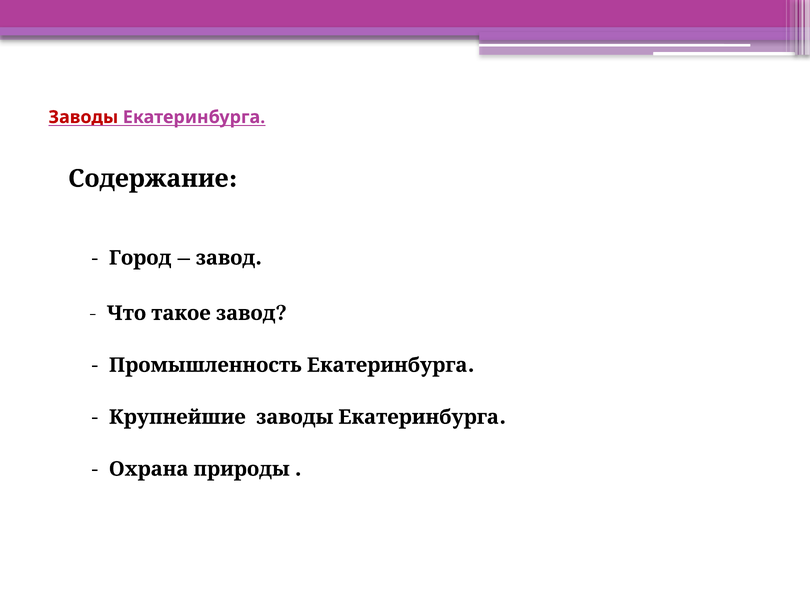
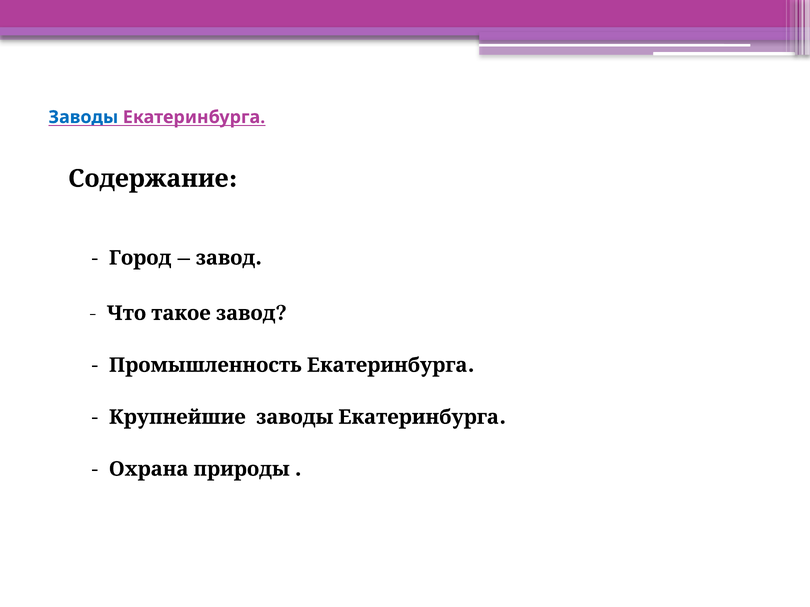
Заводы colour: red -> blue
